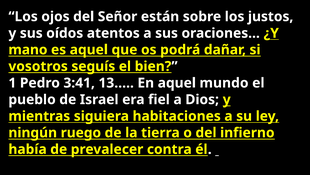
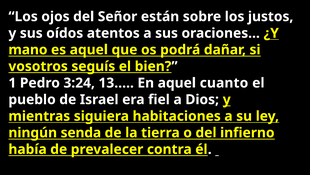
3:41: 3:41 -> 3:24
mundo: mundo -> cuanto
ruego: ruego -> senda
